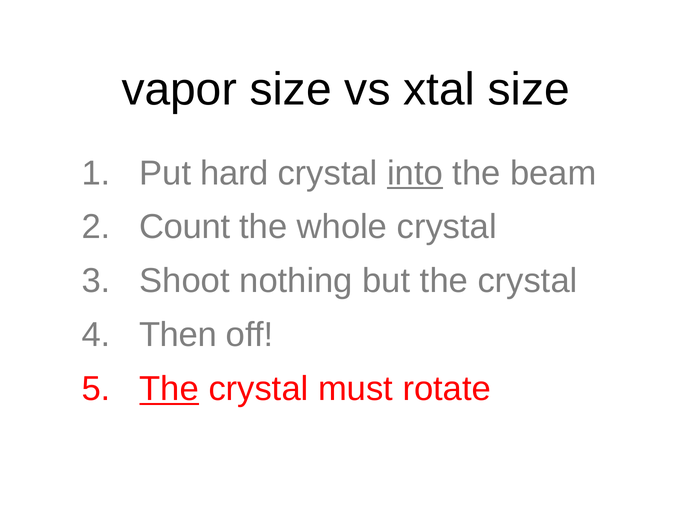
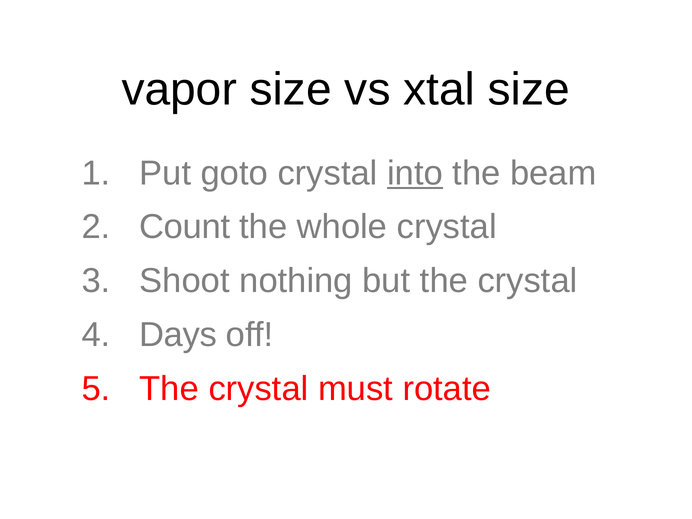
hard: hard -> goto
Then: Then -> Days
The at (169, 389) underline: present -> none
